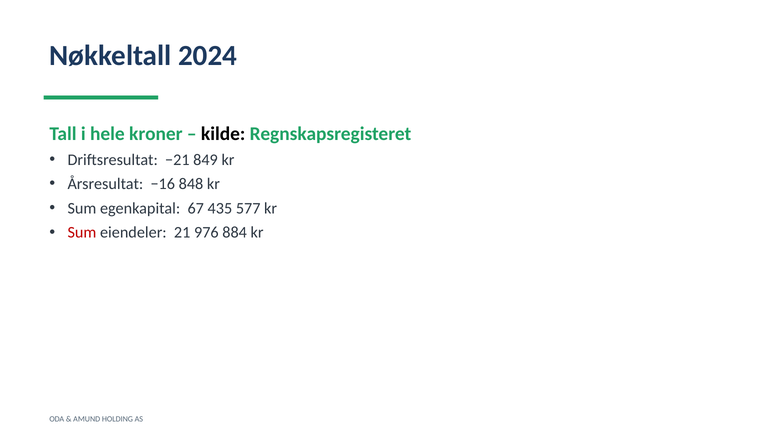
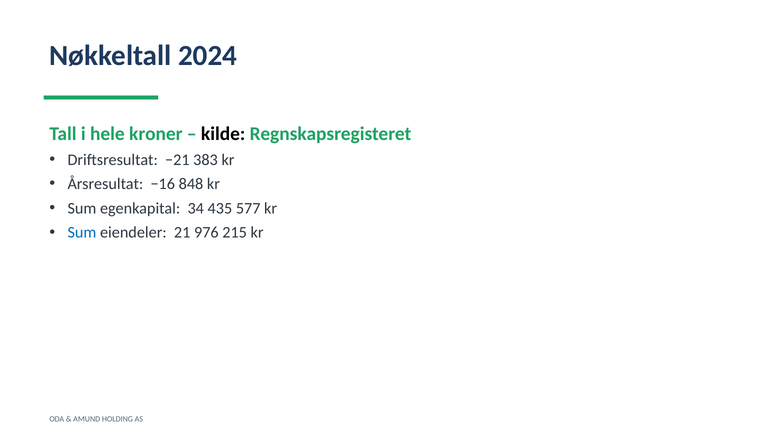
849: 849 -> 383
67: 67 -> 34
Sum at (82, 232) colour: red -> blue
884: 884 -> 215
